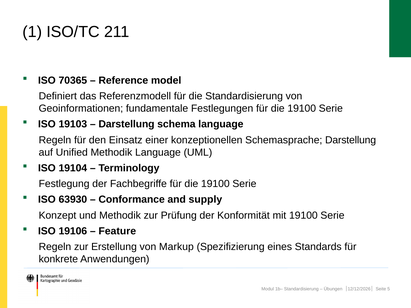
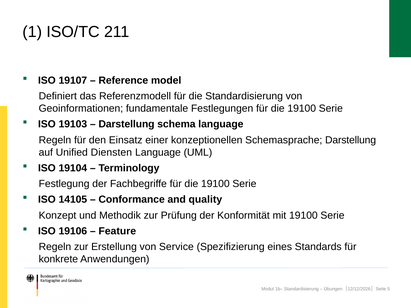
70365: 70365 -> 19107
Unified Methodik: Methodik -> Diensten
63930: 63930 -> 14105
supply: supply -> quality
Markup: Markup -> Service
